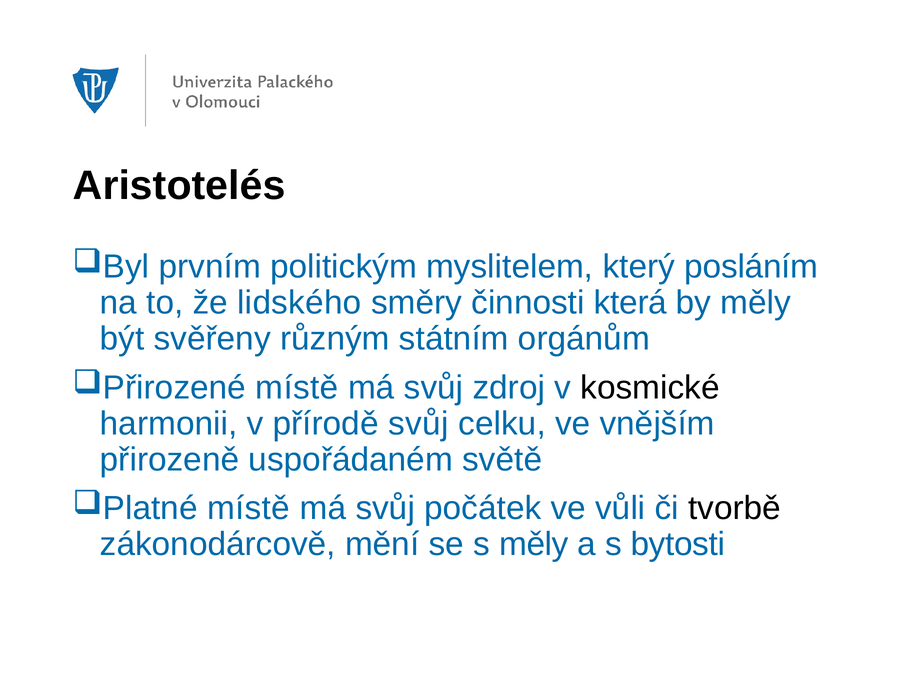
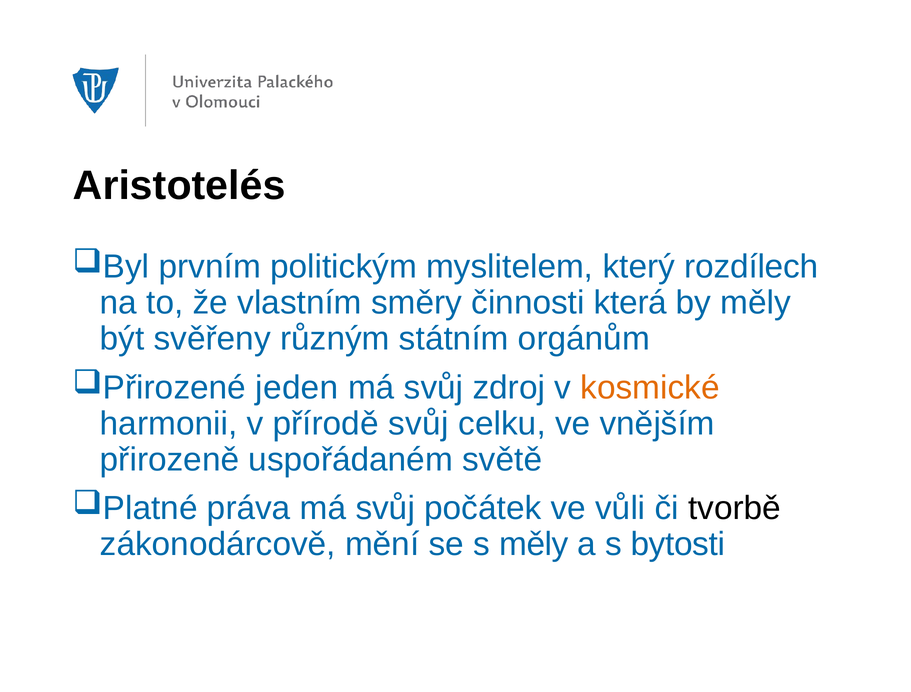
posláním: posláním -> rozdílech
lidského: lidského -> vlastním
místě at (297, 388): místě -> jeden
kosmické colour: black -> orange
místě at (249, 509): místě -> práva
